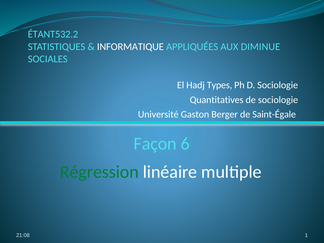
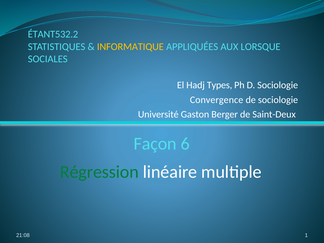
INFORMATIQUE colour: white -> yellow
DIMINUE: DIMINUE -> LORSQUE
Quantitatives: Quantitatives -> Convergence
Saint-Égale: Saint-Égale -> Saint-Deux
